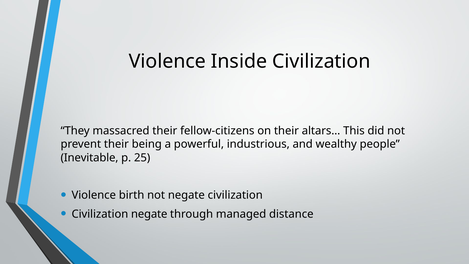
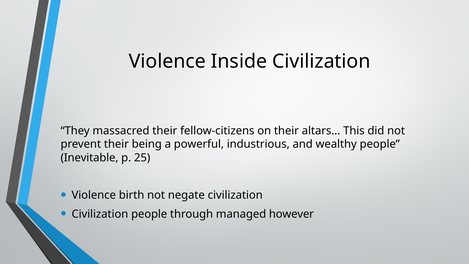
Civilization negate: negate -> people
distance: distance -> however
